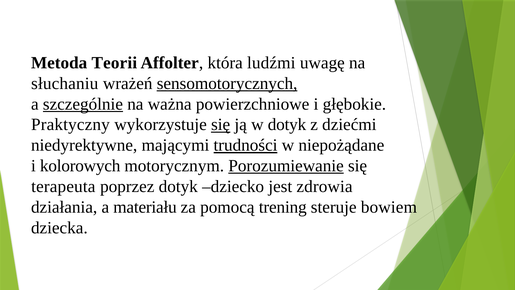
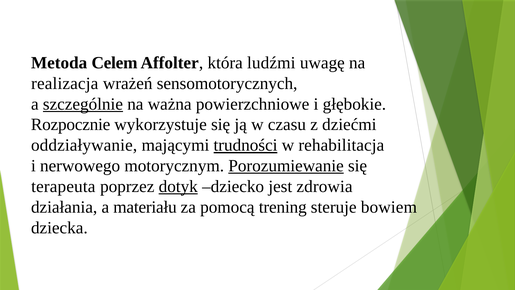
Teorii: Teorii -> Celem
słuchaniu: słuchaniu -> realizacja
sensomotorycznych underline: present -> none
Praktyczny: Praktyczny -> Rozpocznie
się at (221, 125) underline: present -> none
w dotyk: dotyk -> czasu
niedyrektywne: niedyrektywne -> oddziaływanie
niepożądane: niepożądane -> rehabilitacja
kolorowych: kolorowych -> nerwowego
dotyk at (178, 186) underline: none -> present
